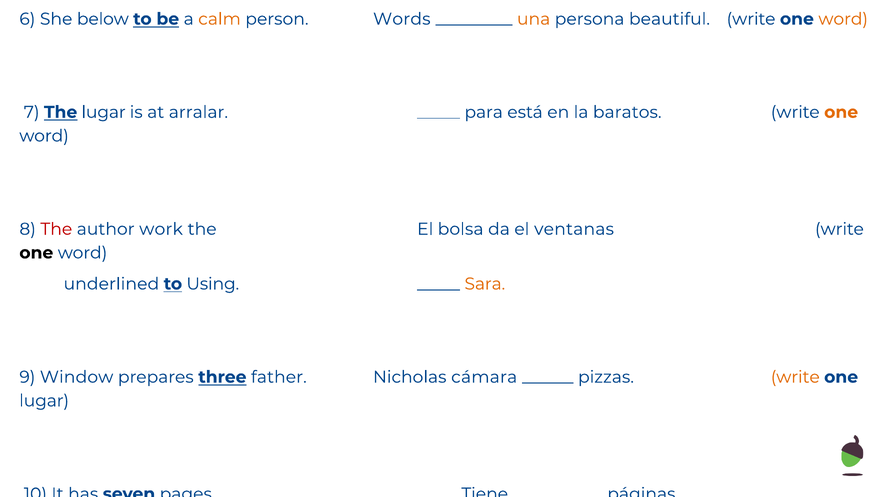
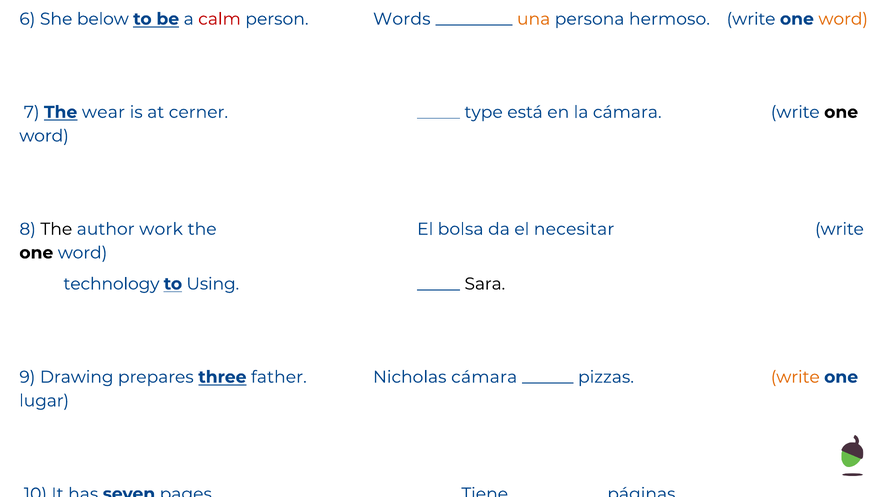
calm colour: orange -> red
beautiful: beautiful -> hermoso
The lugar: lugar -> wear
arralar: arralar -> cerner
para: para -> type
la baratos: baratos -> cámara
one at (841, 112) colour: orange -> black
The at (56, 229) colour: red -> black
ventanas: ventanas -> necesitar
underlined: underlined -> technology
Sara colour: orange -> black
Window: Window -> Drawing
